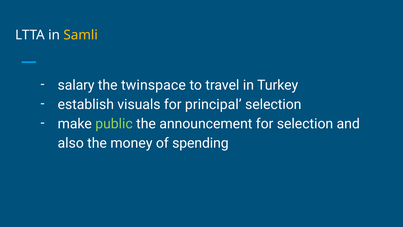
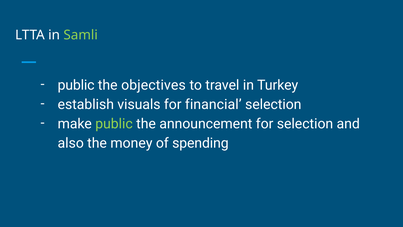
Samli colour: yellow -> light green
salary at (76, 85): salary -> public
twinspace: twinspace -> objectives
principal: principal -> financial
